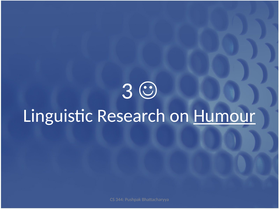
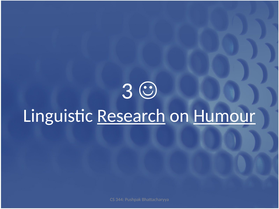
Research underline: none -> present
